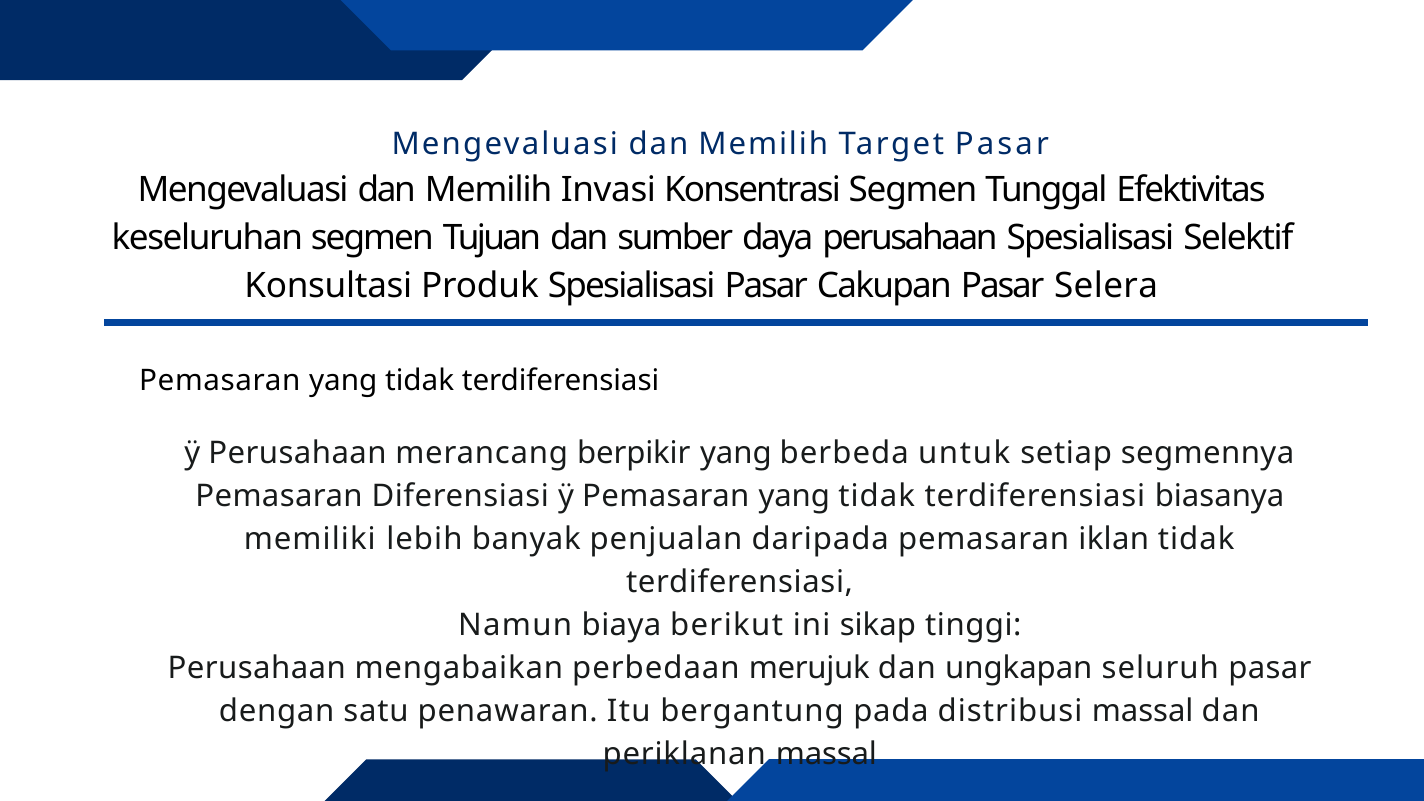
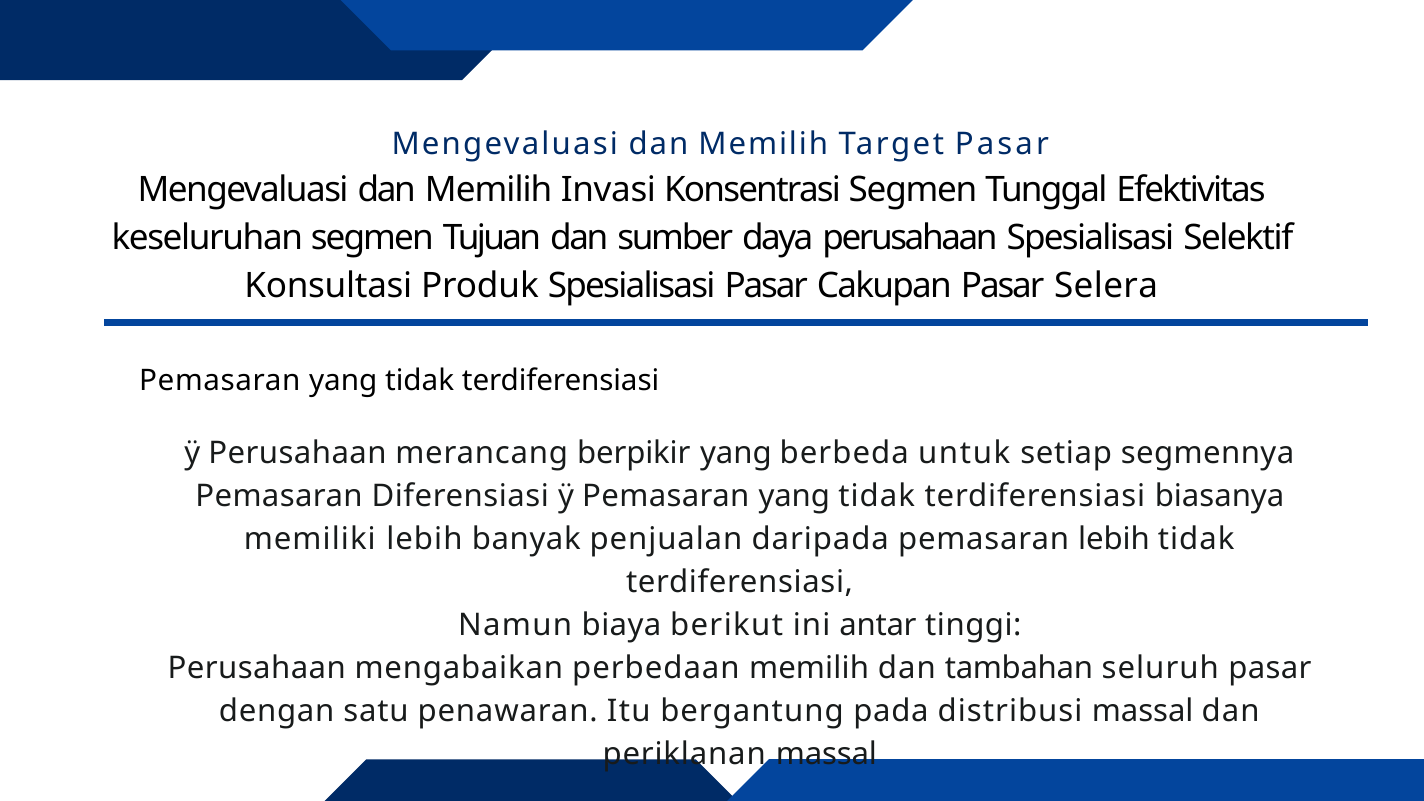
pemasaran iklan: iklan -> lebih
sikap: sikap -> antar
perbedaan merujuk: merujuk -> memilih
ungkapan: ungkapan -> tambahan
